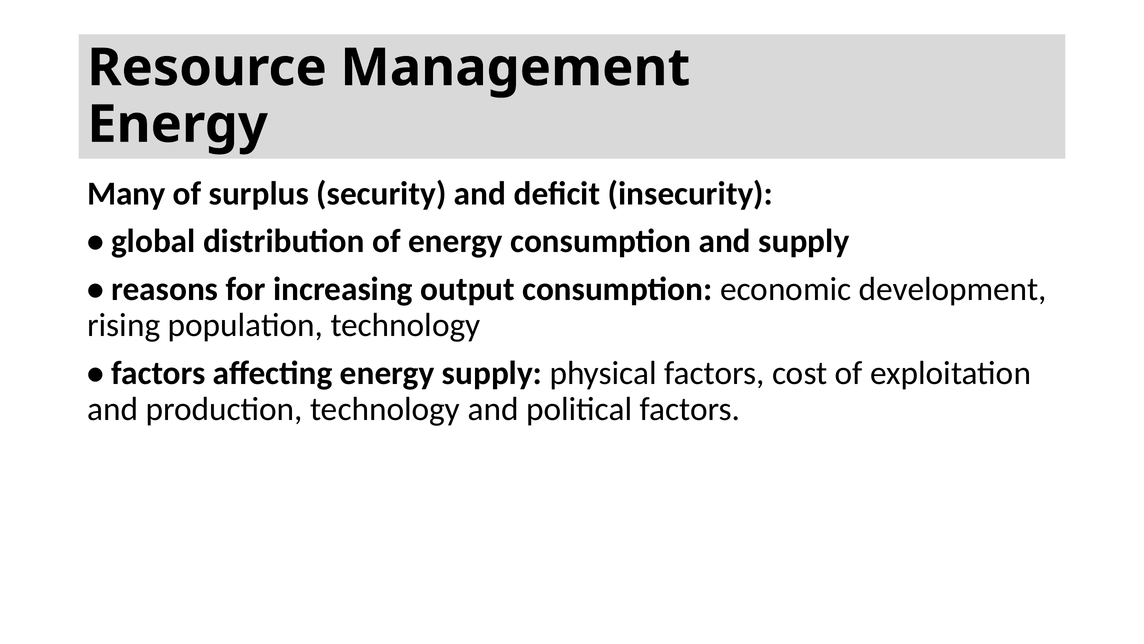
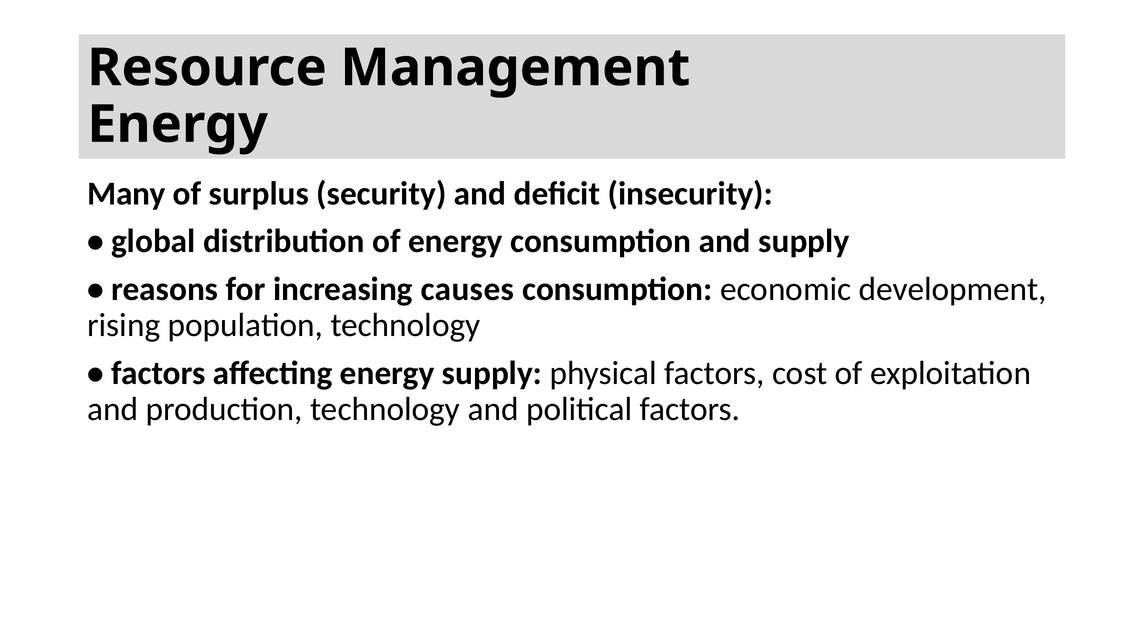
output: output -> causes
